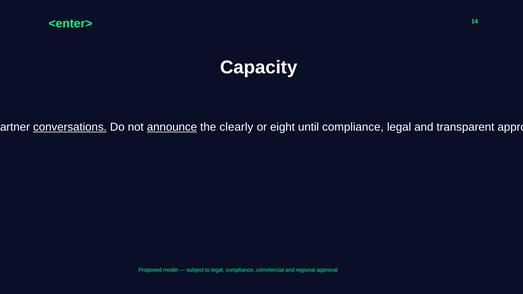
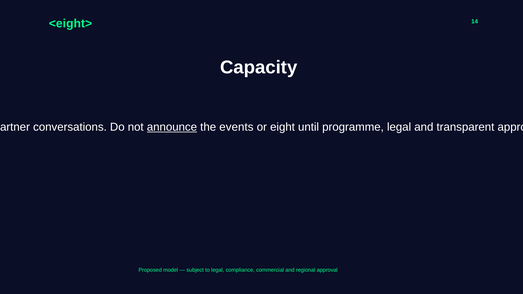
<enter>: <enter> -> <eight>
conversations underline: present -> none
clearly: clearly -> events
until compliance: compliance -> programme
